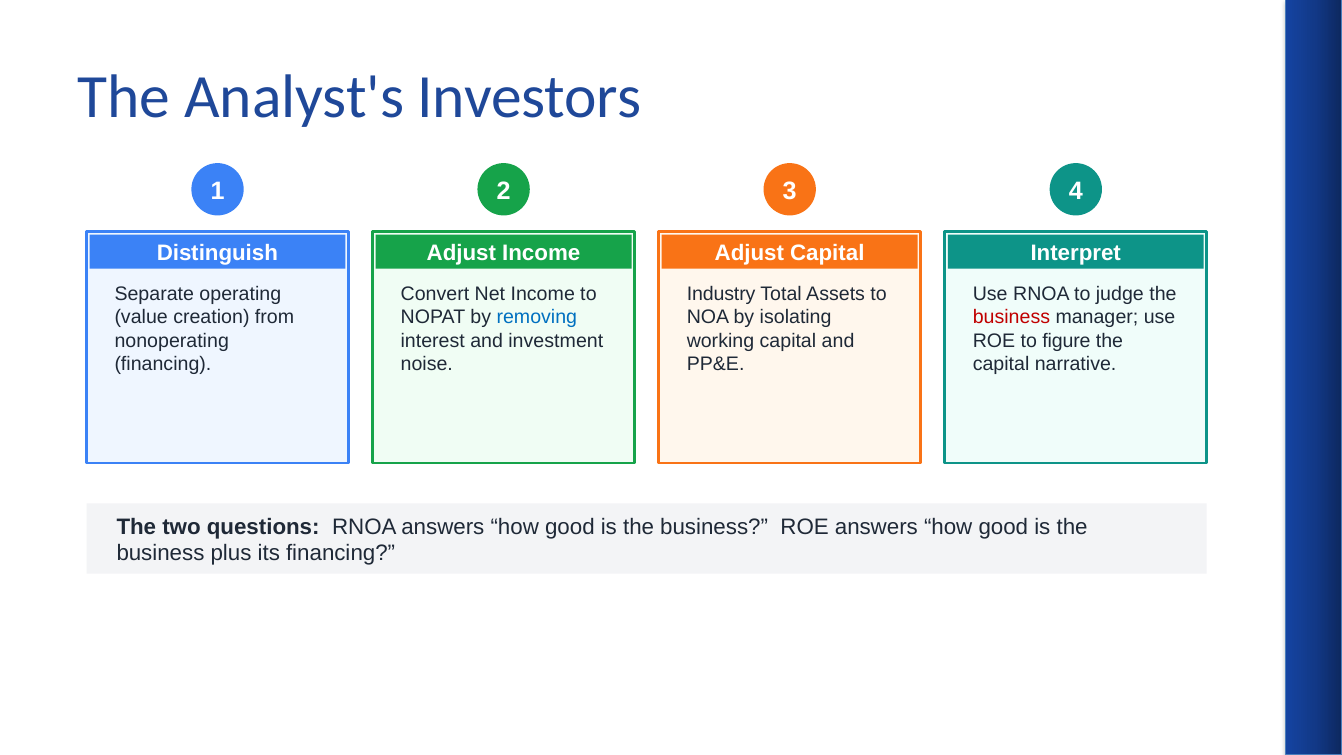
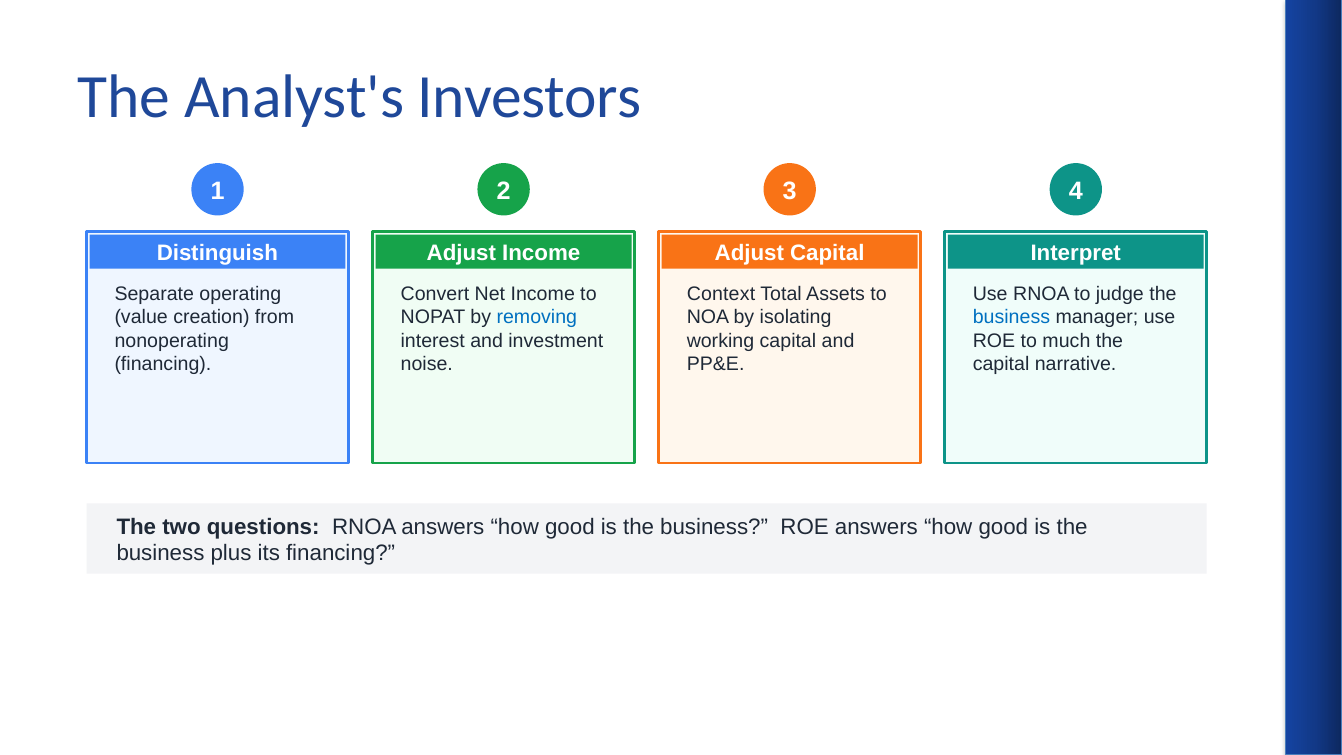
Industry: Industry -> Context
business at (1011, 317) colour: red -> blue
figure: figure -> much
